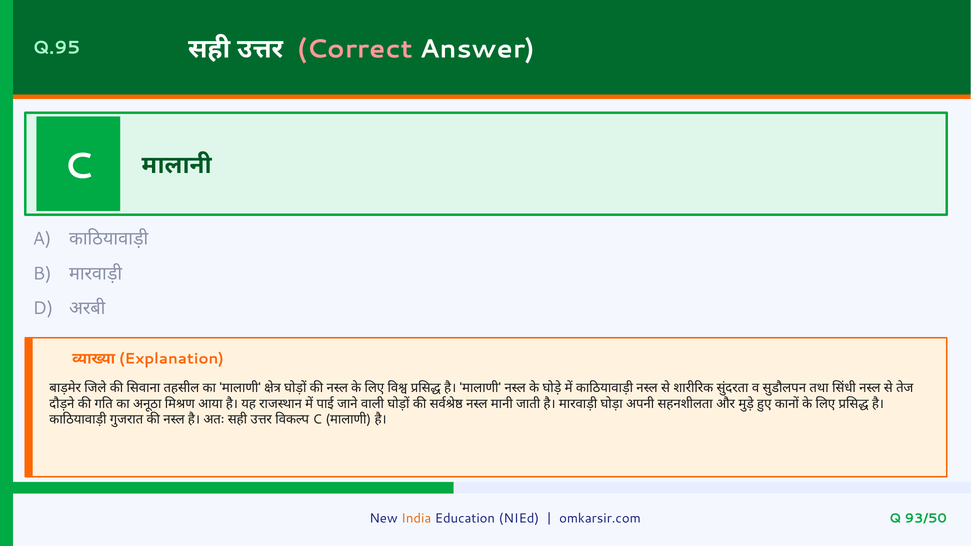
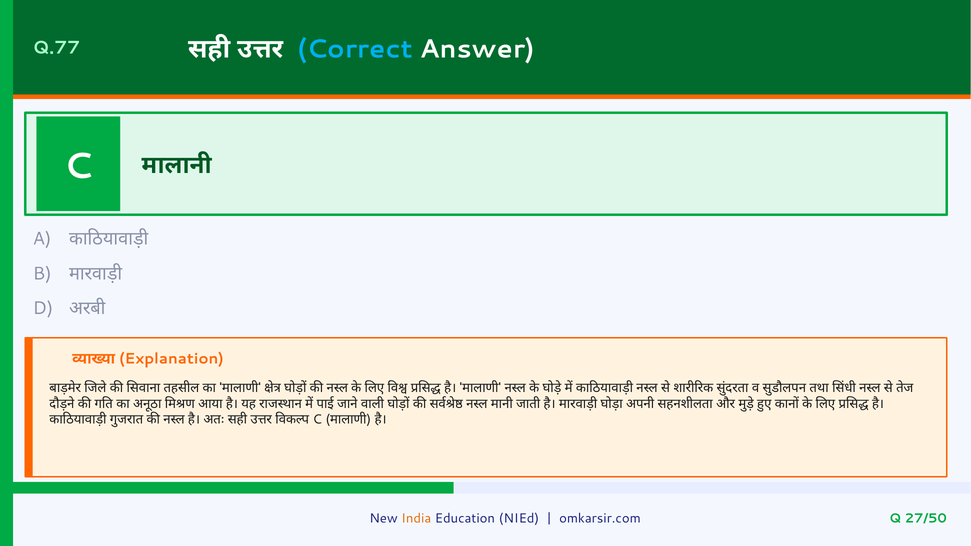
Q.95: Q.95 -> Q.77
Correct colour: pink -> light blue
93/50: 93/50 -> 27/50
